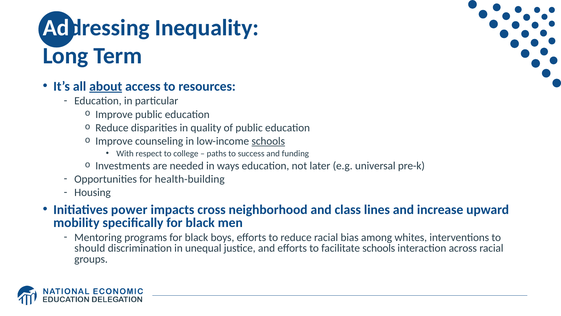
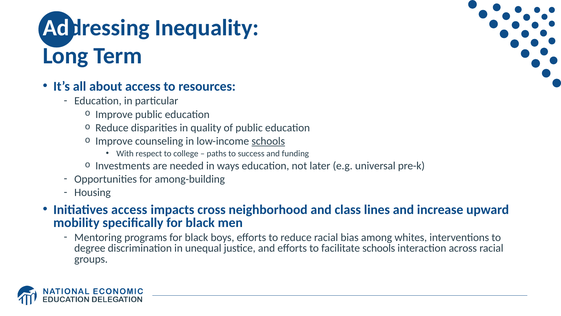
about underline: present -> none
health-building: health-building -> among-building
Initiatives power: power -> access
should: should -> degree
